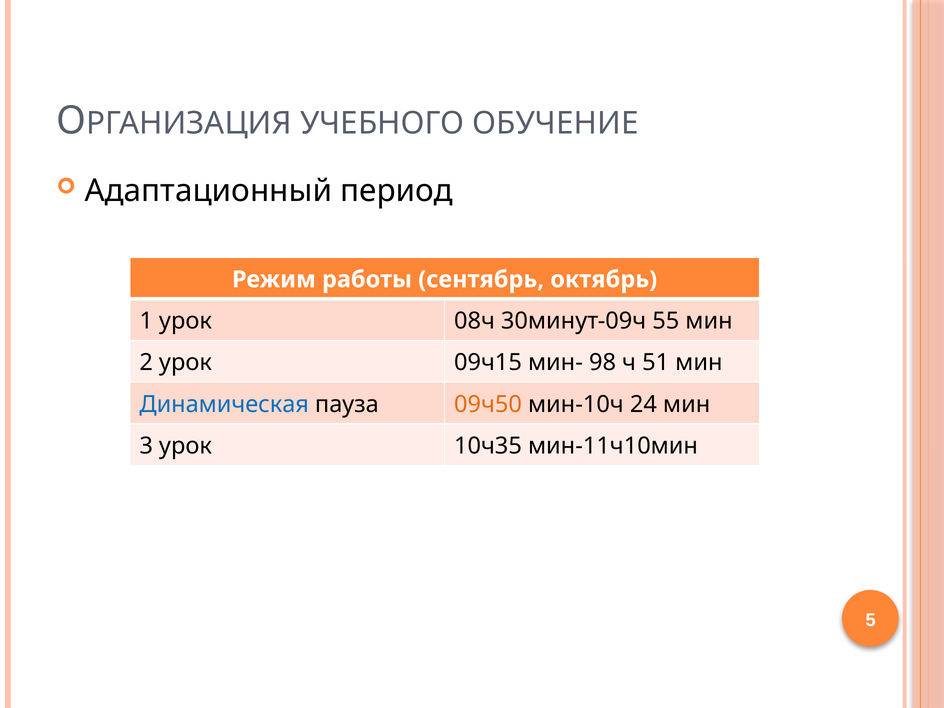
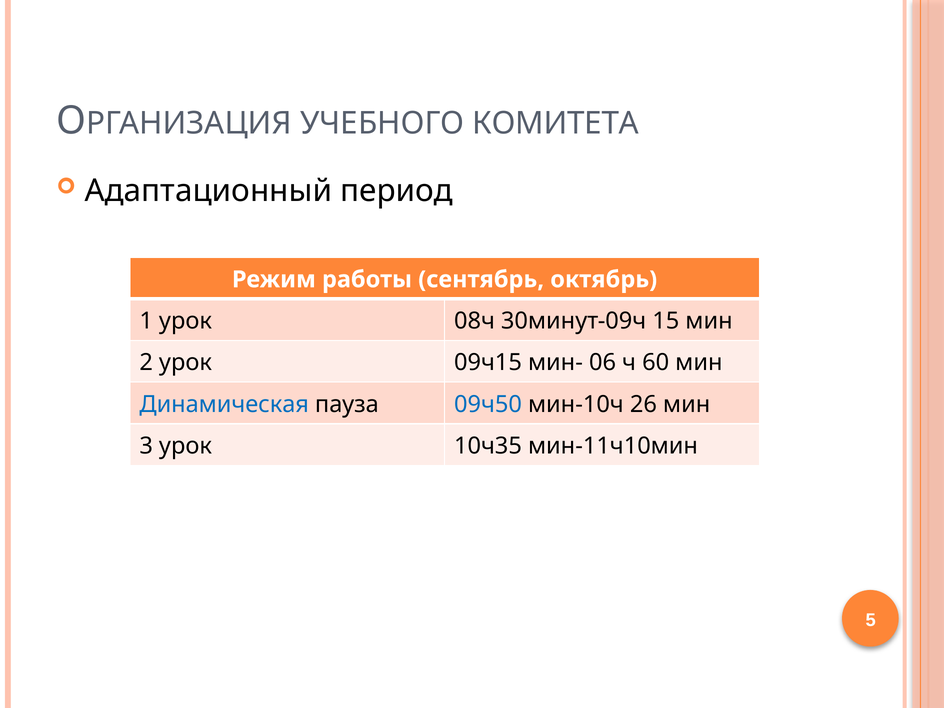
ОБУЧЕНИЕ: ОБУЧЕНИЕ -> КОМИТЕТА
55: 55 -> 15
98: 98 -> 06
51: 51 -> 60
09ч50 colour: orange -> blue
24: 24 -> 26
